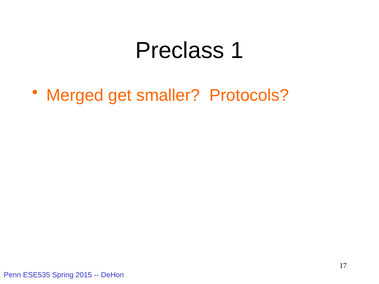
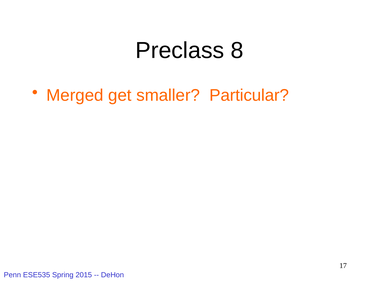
1: 1 -> 8
Protocols: Protocols -> Particular
